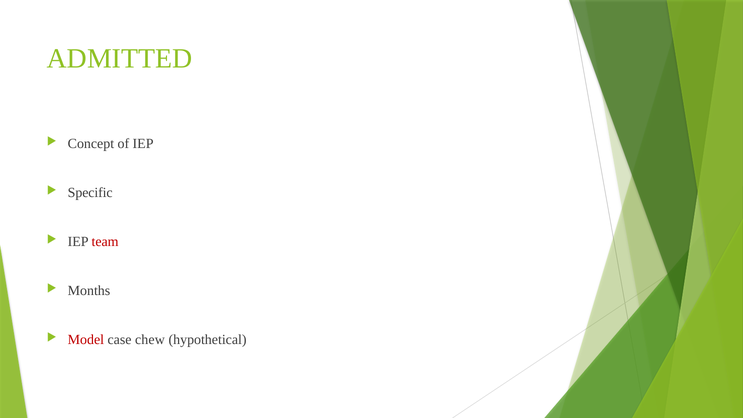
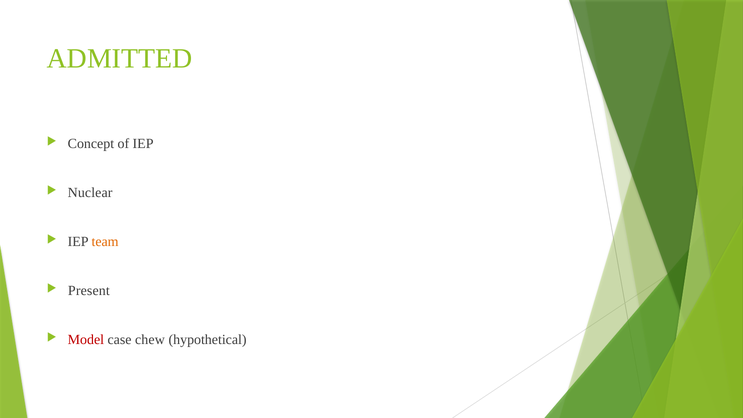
Specific: Specific -> Nuclear
team colour: red -> orange
Months: Months -> Present
